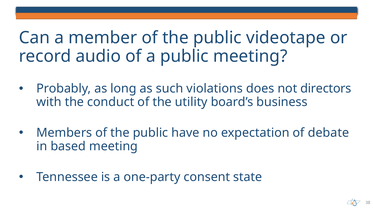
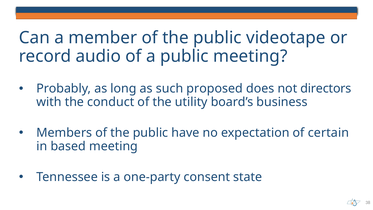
violations: violations -> proposed
debate: debate -> certain
